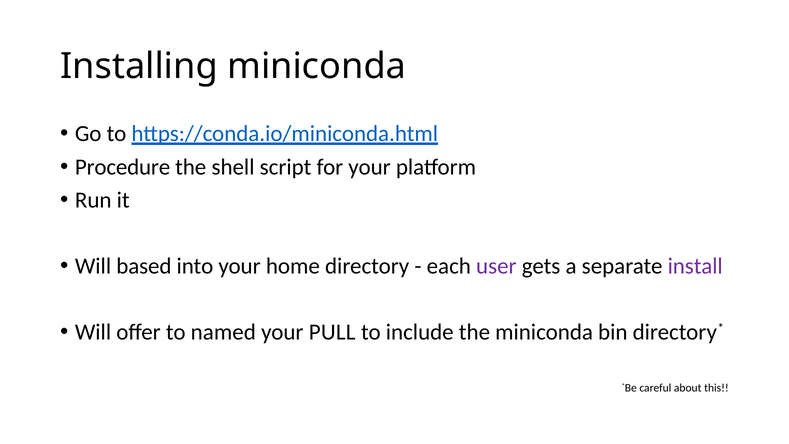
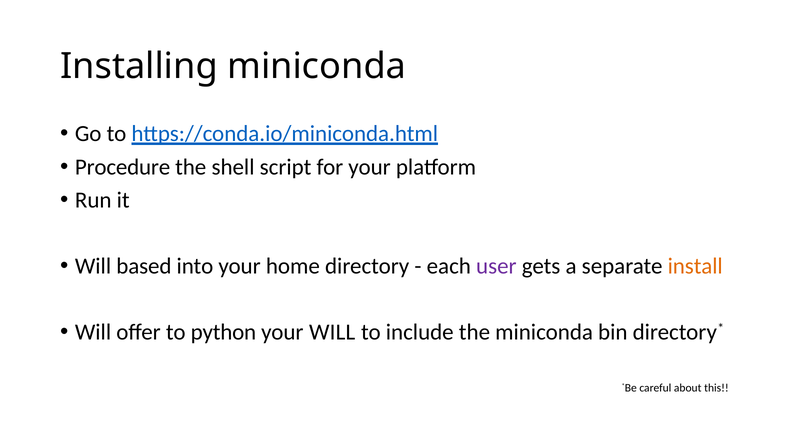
install colour: purple -> orange
named: named -> python
your PULL: PULL -> WILL
